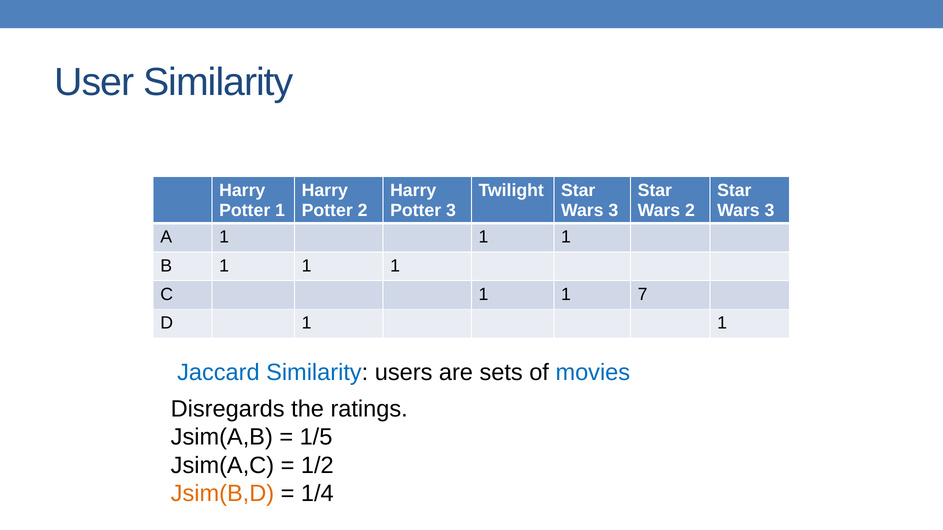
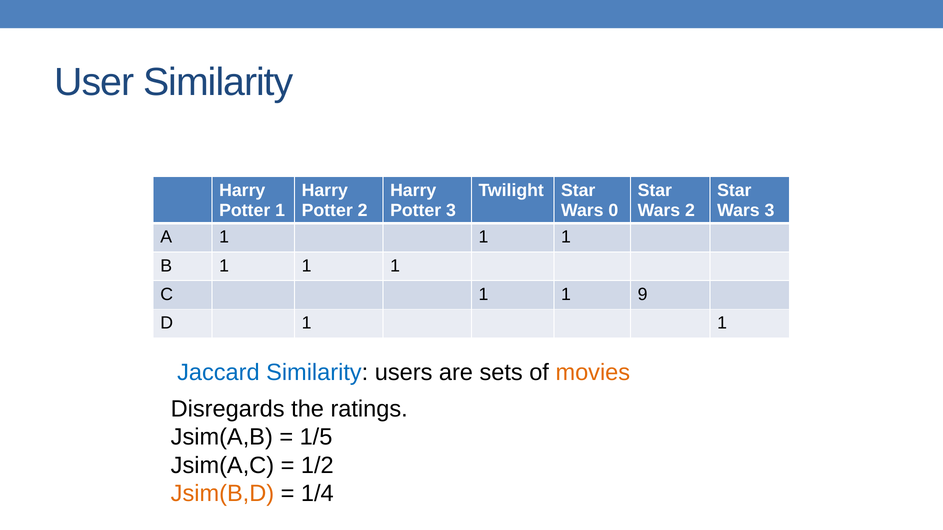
3 at (613, 210): 3 -> 0
7: 7 -> 9
movies colour: blue -> orange
